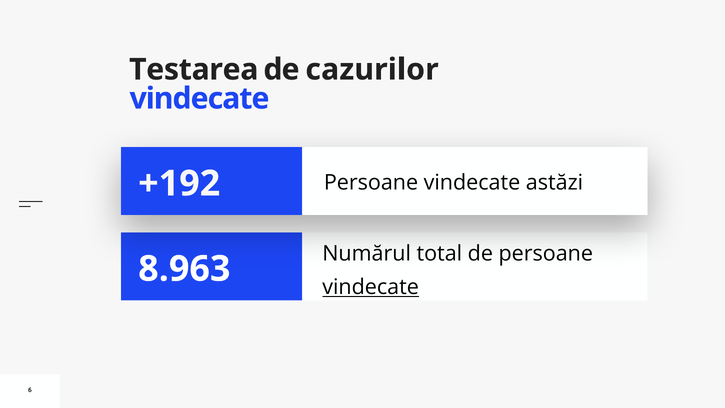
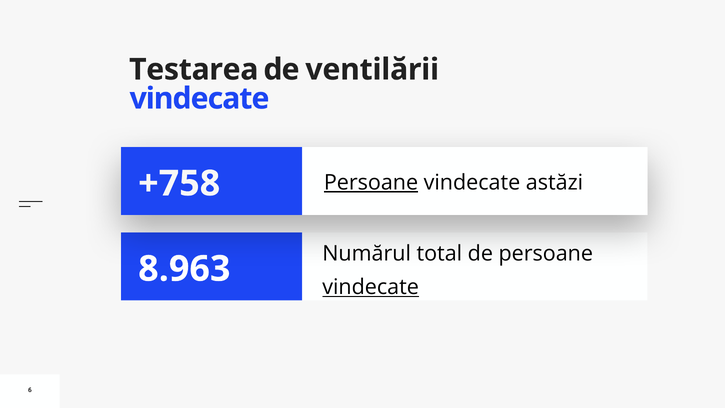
cazurilor: cazurilor -> ventilării
+192: +192 -> +758
Persoane at (371, 182) underline: none -> present
